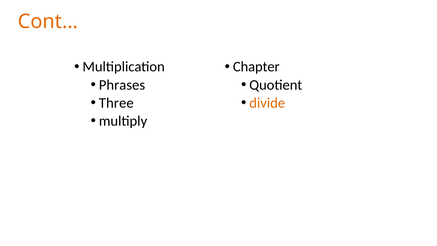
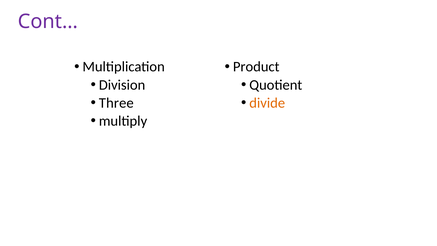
Cont… colour: orange -> purple
Chapter: Chapter -> Product
Phrases: Phrases -> Division
